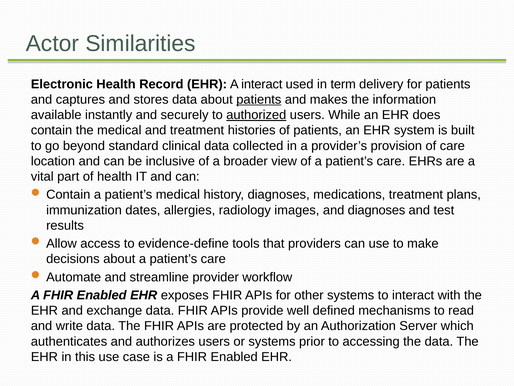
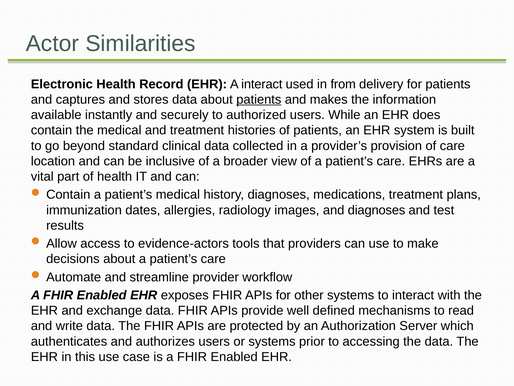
term: term -> from
authorized underline: present -> none
evidence-define: evidence-define -> evidence-actors
